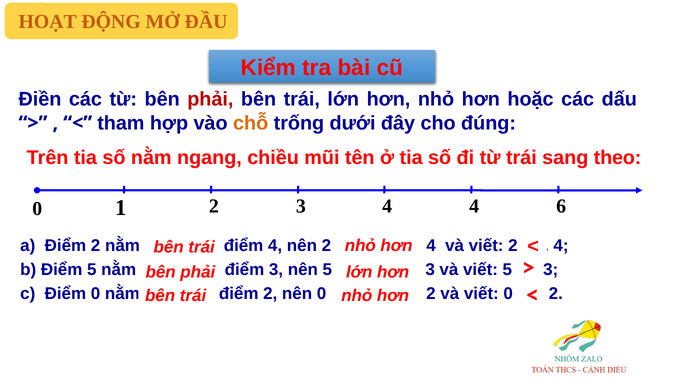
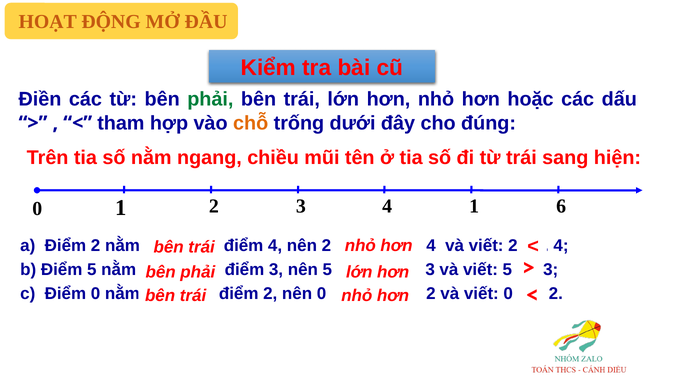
phải at (210, 99) colour: red -> green
theo: theo -> hiện
4 4: 4 -> 1
